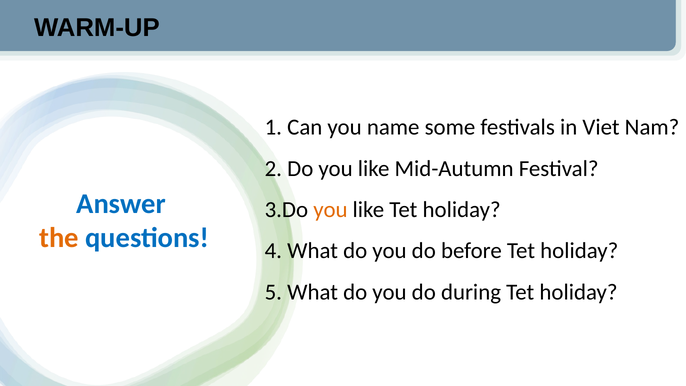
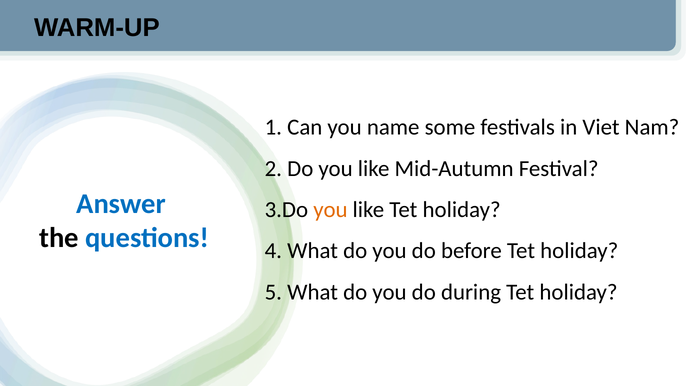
the colour: orange -> black
